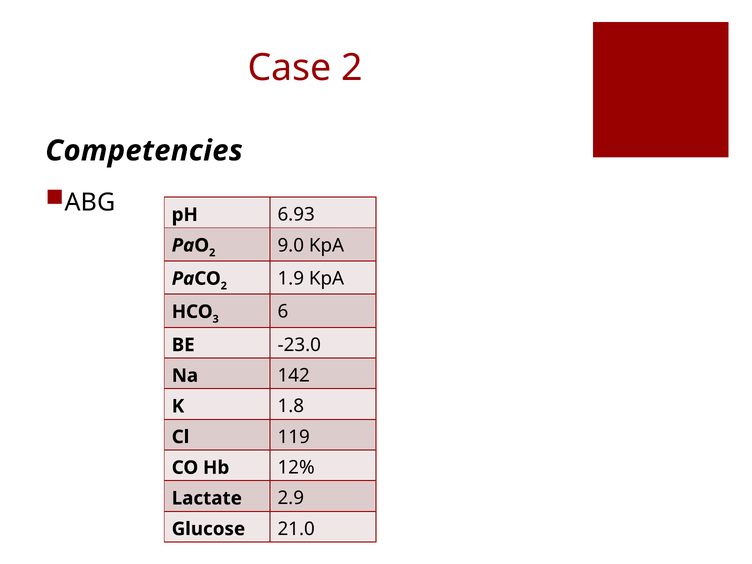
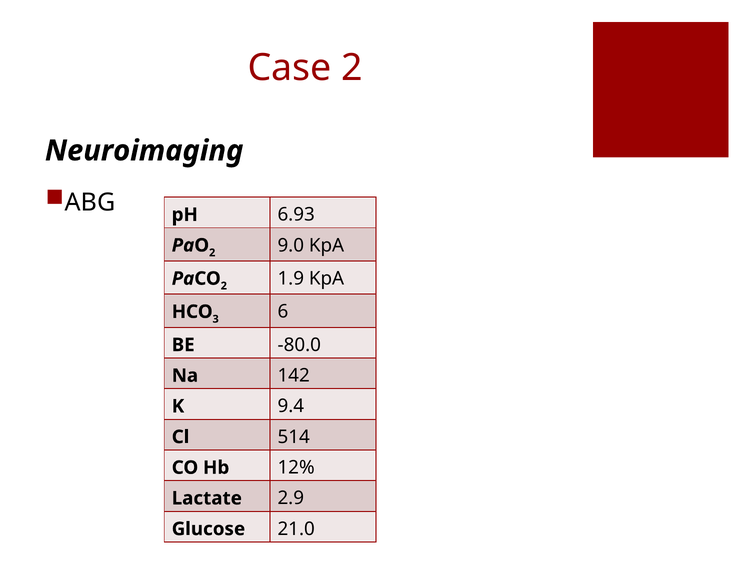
Competencies: Competencies -> Neuroimaging
-23.0: -23.0 -> -80.0
1.8: 1.8 -> 9.4
119: 119 -> 514
